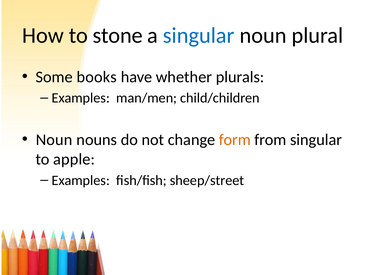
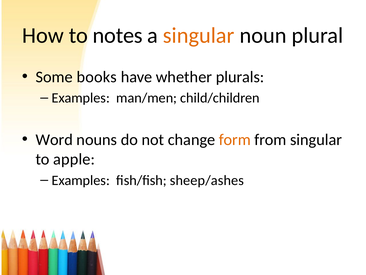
stone: stone -> notes
singular at (199, 35) colour: blue -> orange
Noun at (54, 139): Noun -> Word
sheep/street: sheep/street -> sheep/ashes
